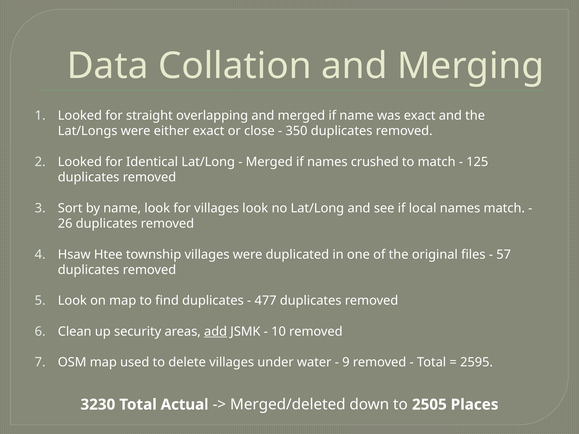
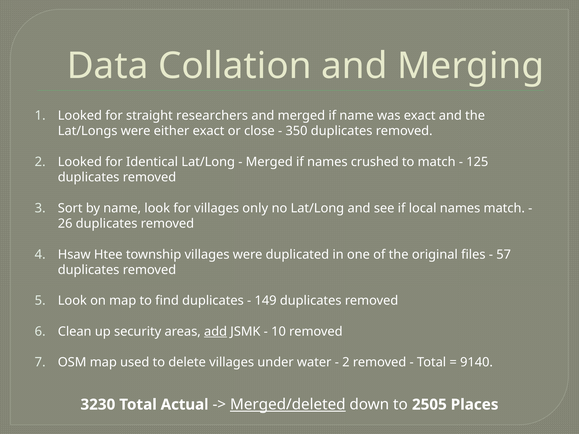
overlapping: overlapping -> researchers
villages look: look -> only
477: 477 -> 149
9 at (346, 363): 9 -> 2
2595: 2595 -> 9140
Merged/deleted underline: none -> present
